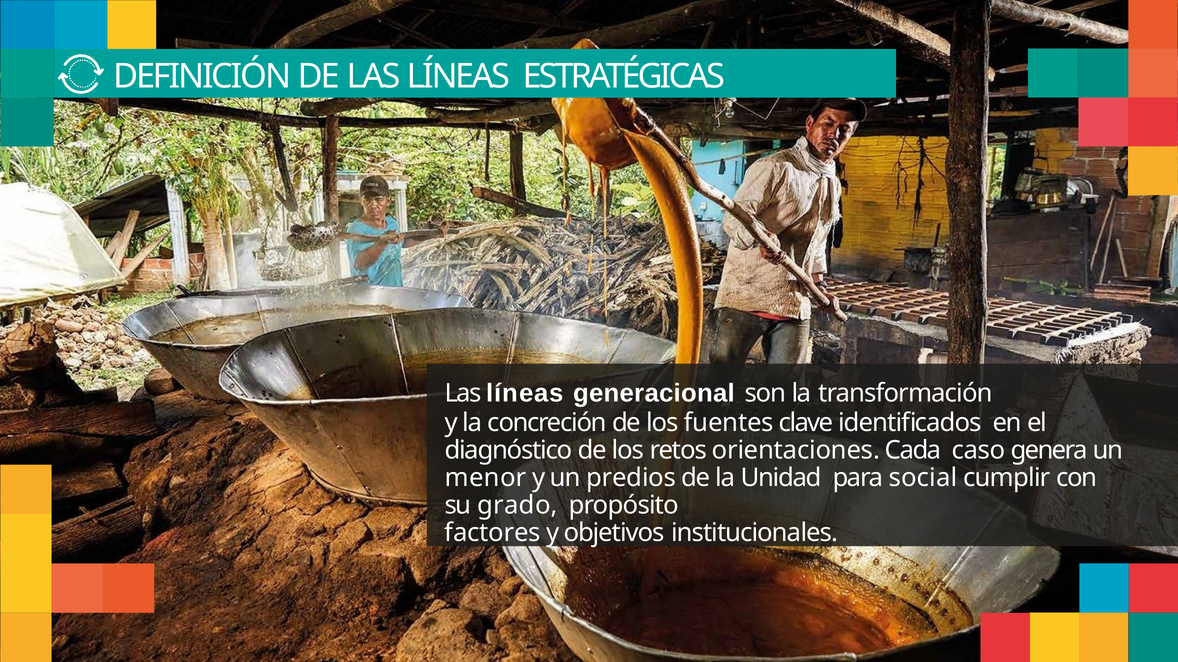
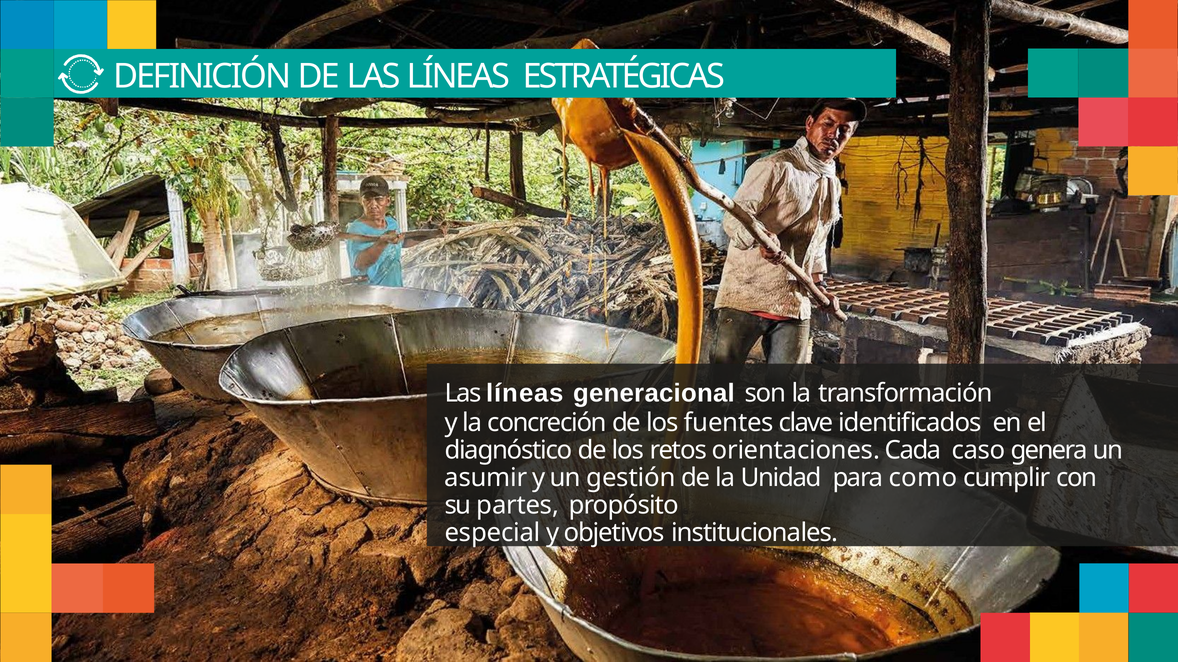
menor: menor -> asumir
predios: predios -> gestión
social: social -> como
grado: grado -> partes
factores: factores -> especial
